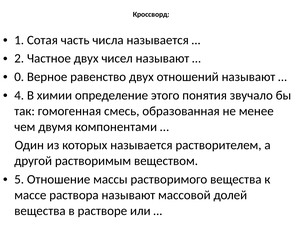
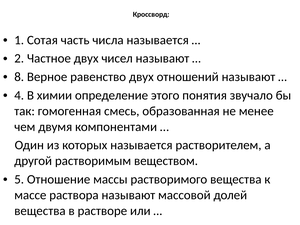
0: 0 -> 8
